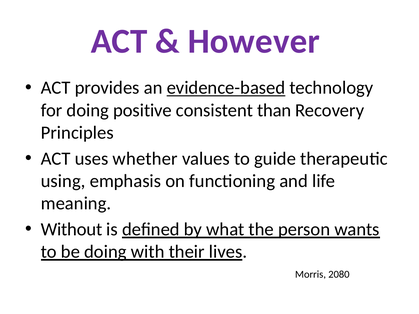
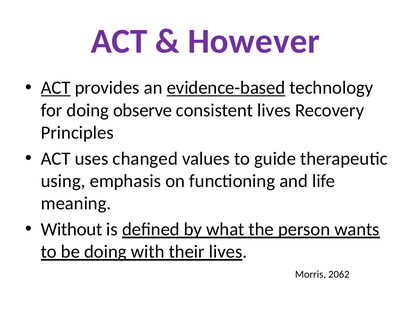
ACT at (56, 88) underline: none -> present
positive: positive -> observe
consistent than: than -> lives
whether: whether -> changed
2080: 2080 -> 2062
